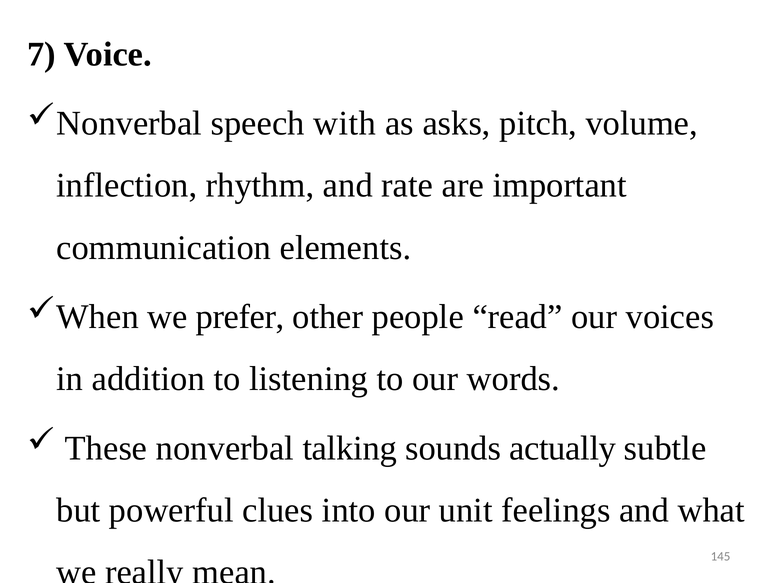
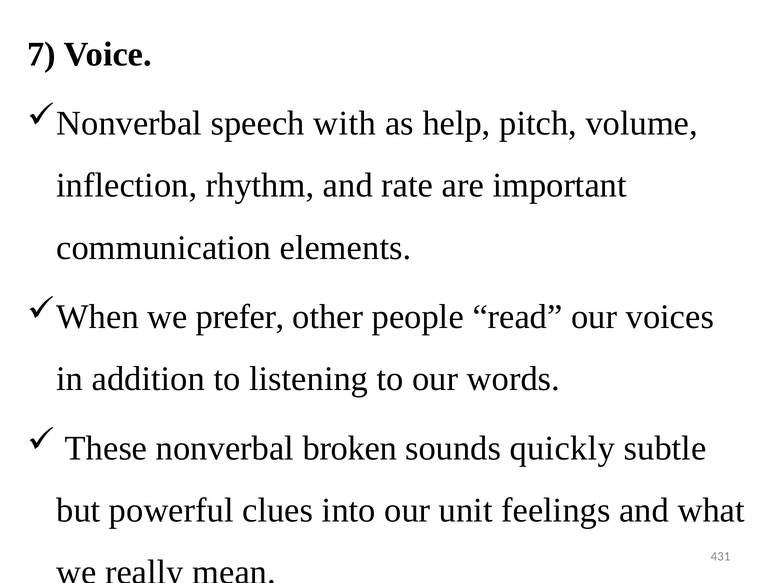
asks: asks -> help
talking: talking -> broken
actually: actually -> quickly
145: 145 -> 431
